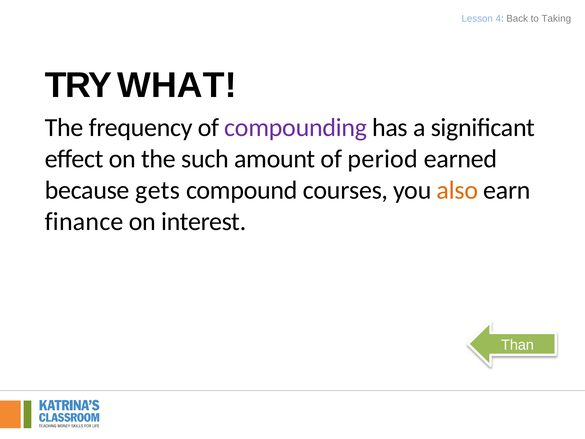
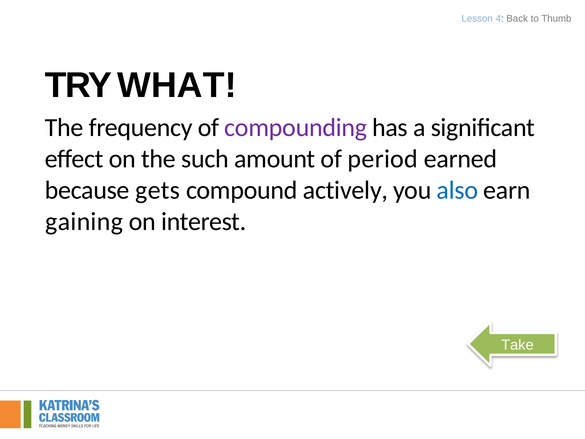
Taking: Taking -> Thumb
courses: courses -> actively
also colour: orange -> blue
finance: finance -> gaining
Than: Than -> Take
